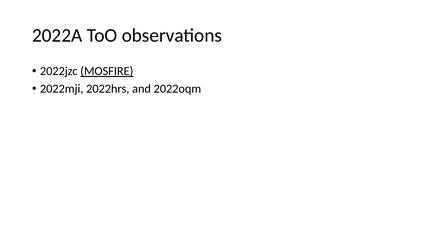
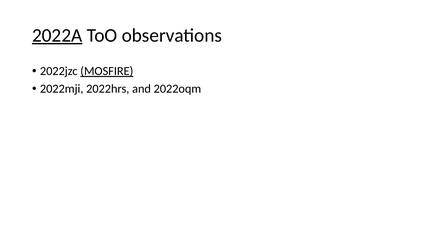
2022A underline: none -> present
